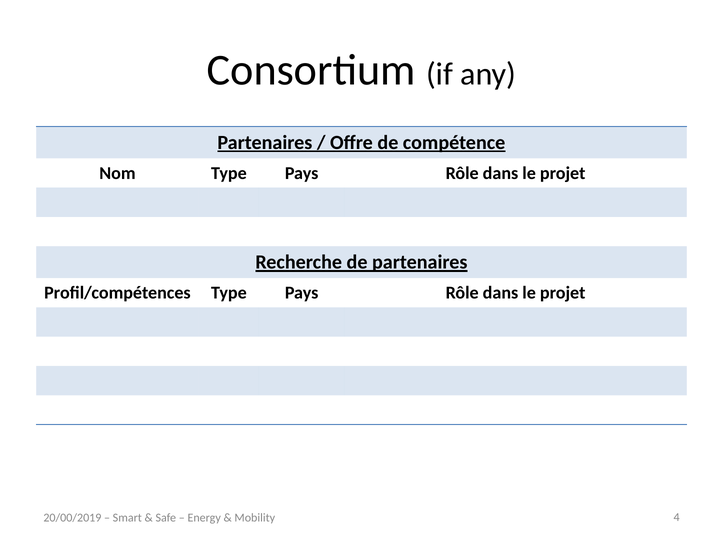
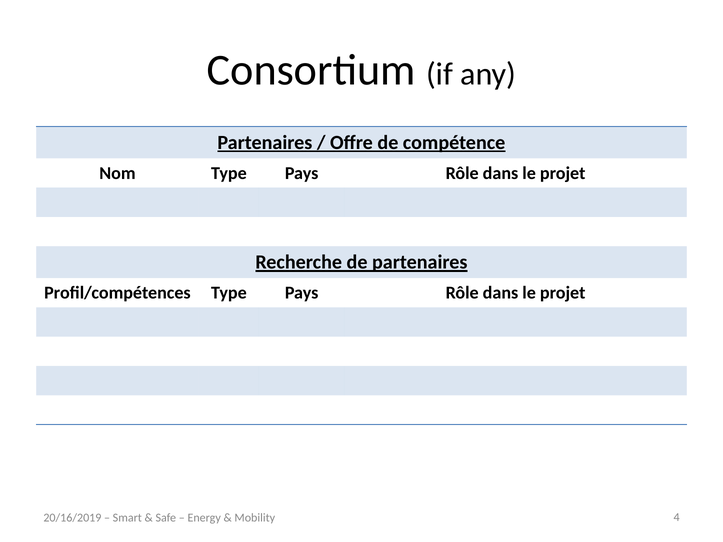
20/00/2019: 20/00/2019 -> 20/16/2019
